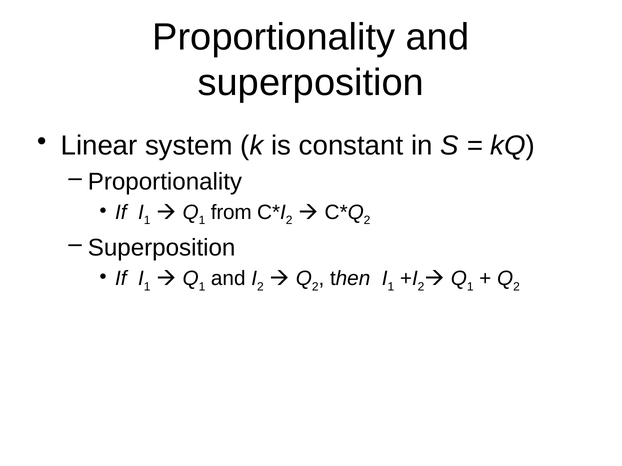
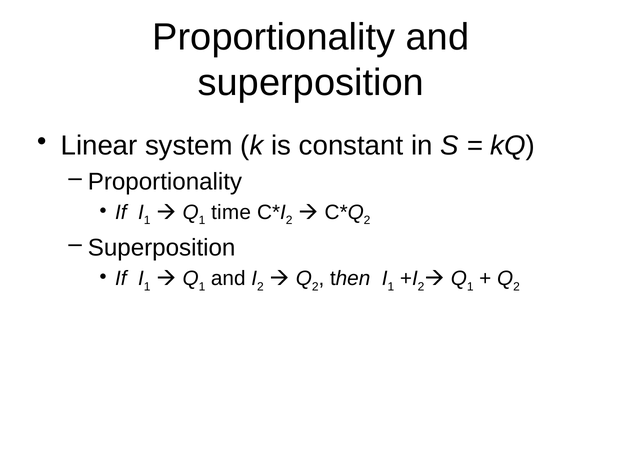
from: from -> time
